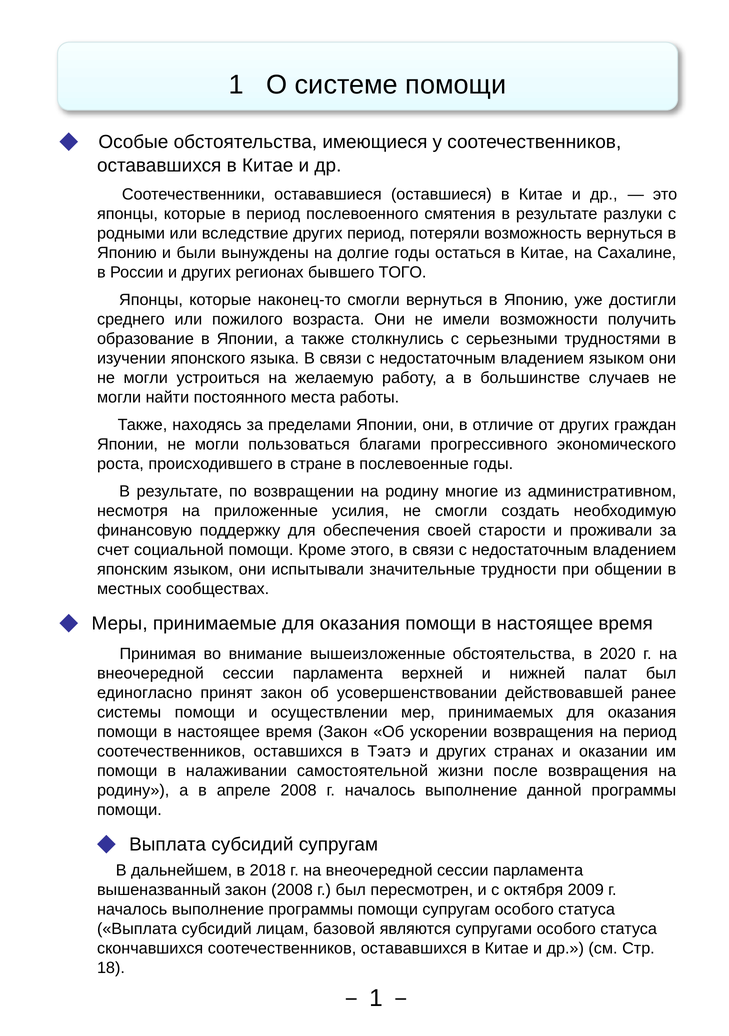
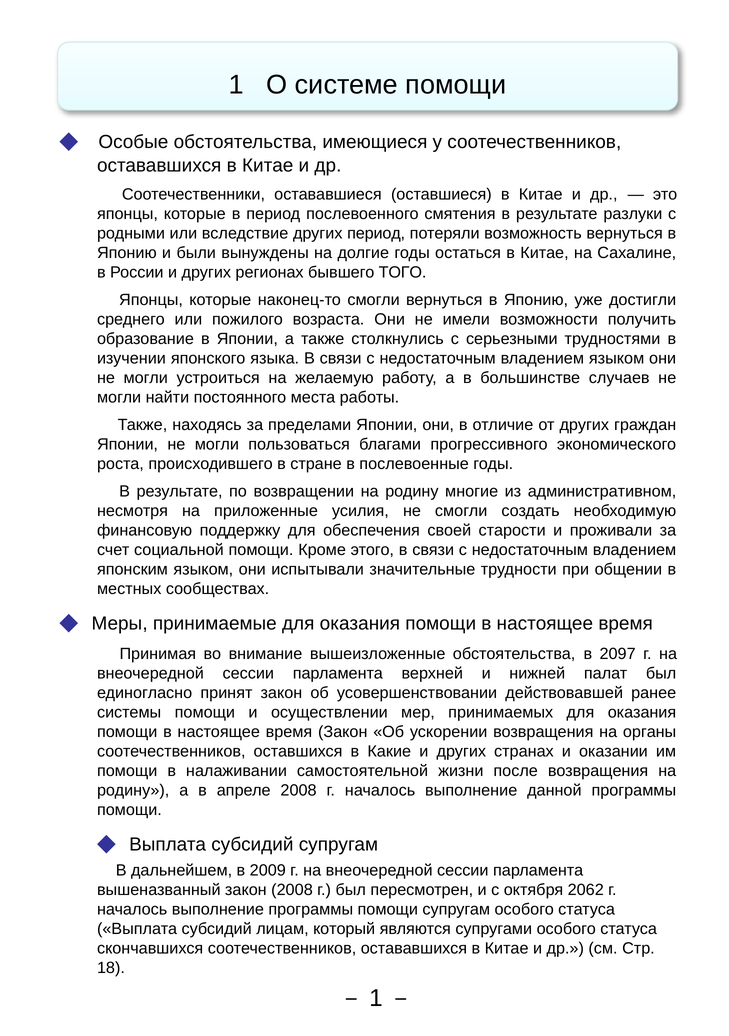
2020: 2020 -> 2097
на период: период -> органы
Тэатэ: Тэатэ -> Какие
2018: 2018 -> 2009
2009: 2009 -> 2062
базовой: базовой -> который
